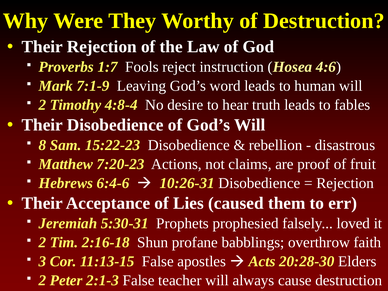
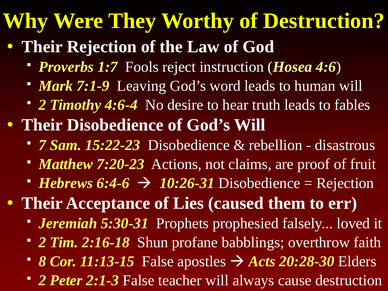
4:8-4: 4:8-4 -> 4:6-4
8: 8 -> 7
3: 3 -> 8
